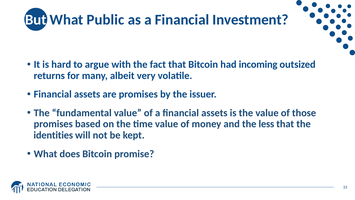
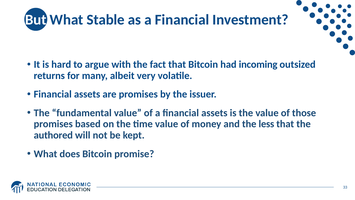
Public: Public -> Stable
identities: identities -> authored
